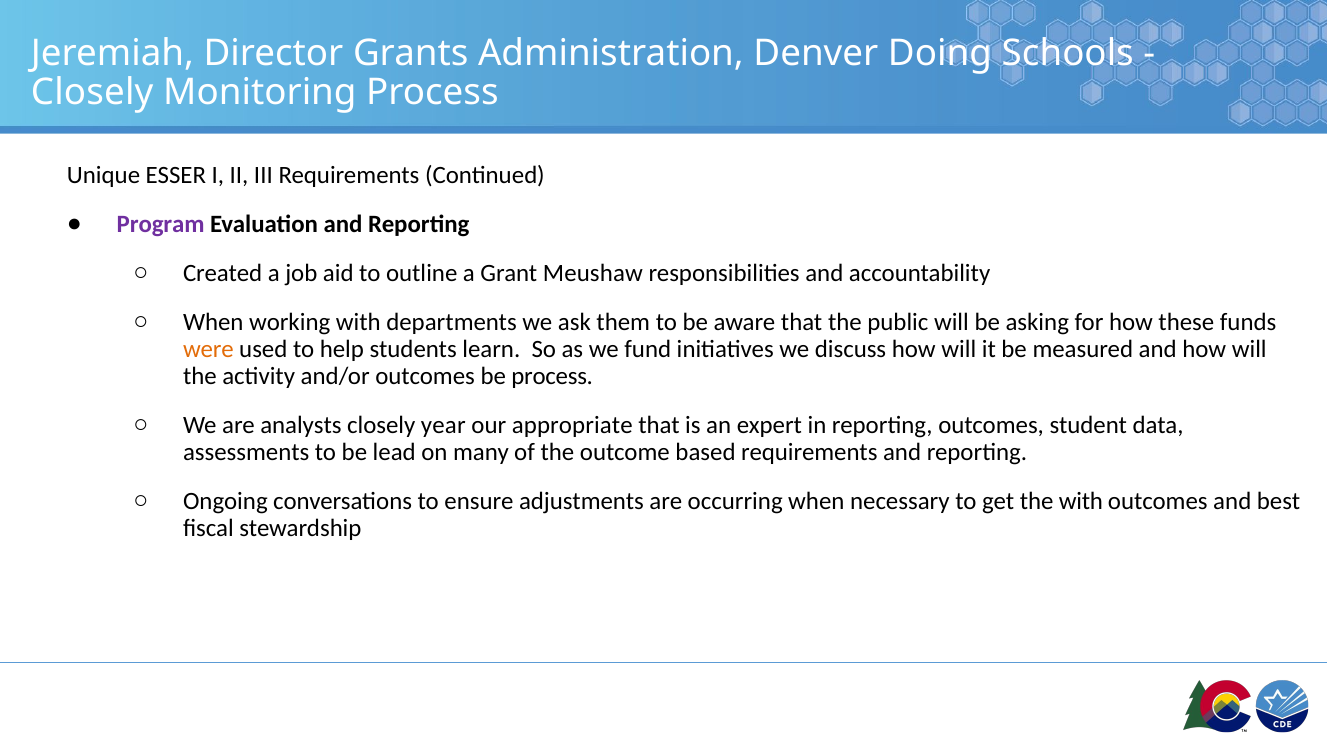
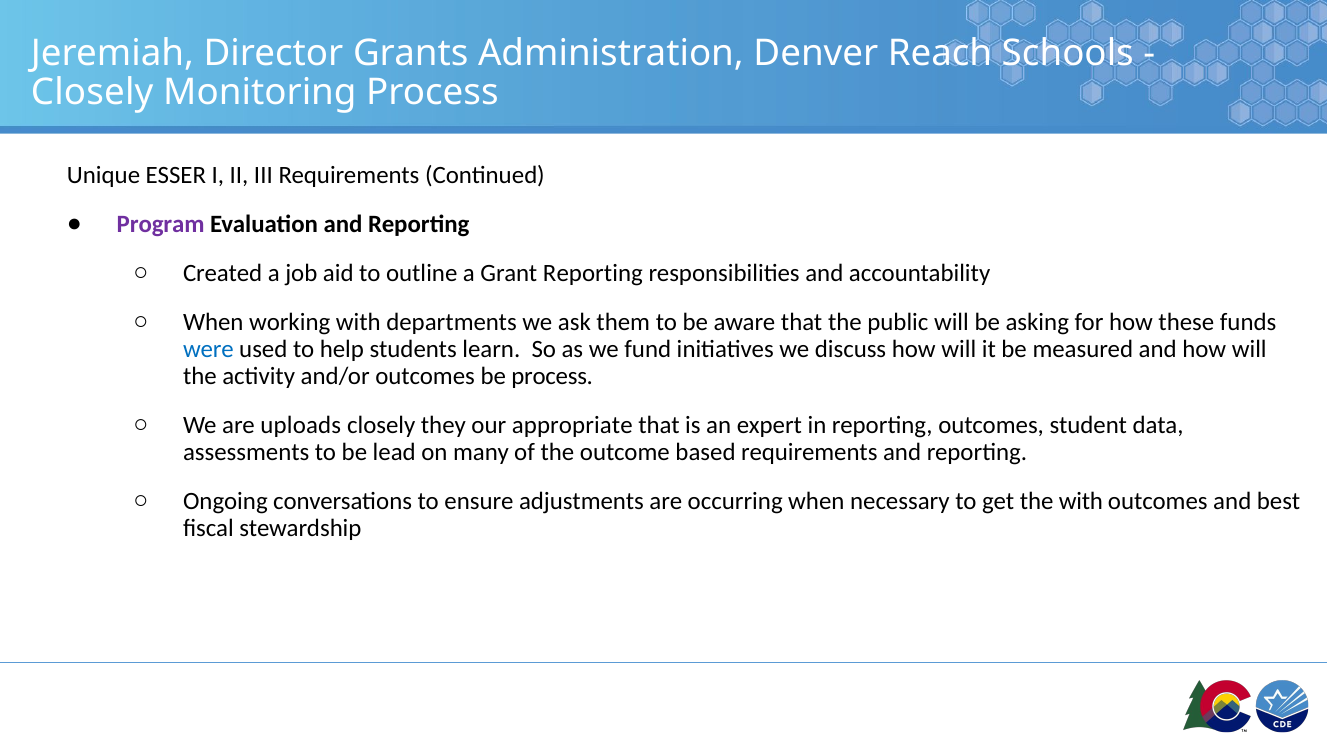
Doing: Doing -> Reach
Grant Meushaw: Meushaw -> Reporting
were colour: orange -> blue
analysts: analysts -> uploads
year: year -> they
